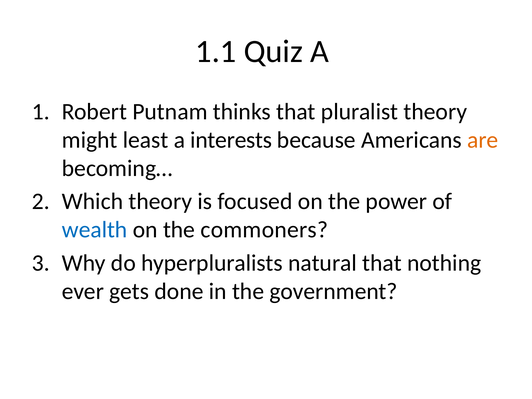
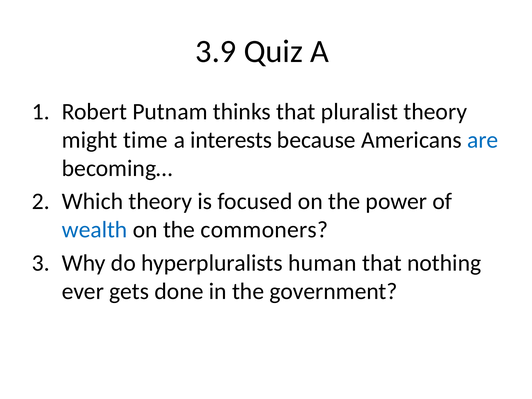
1.1: 1.1 -> 3.9
least: least -> time
are colour: orange -> blue
natural: natural -> human
